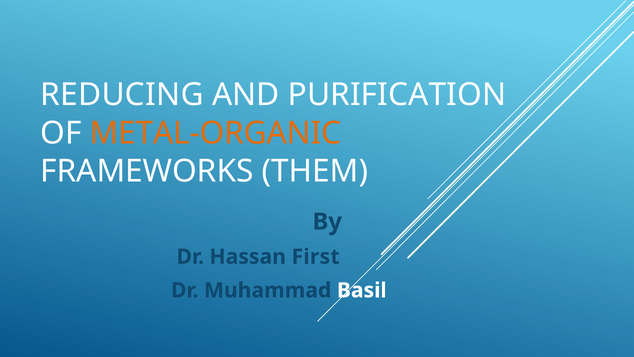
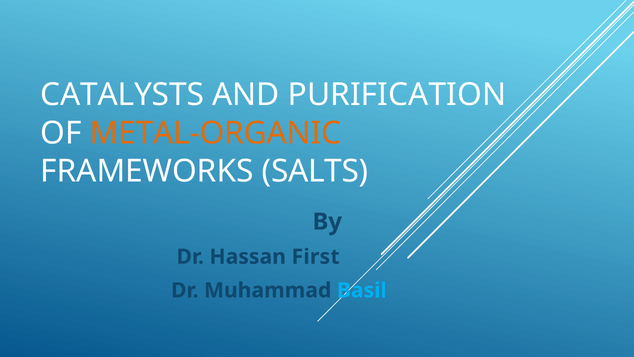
REDUCING: REDUCING -> CATALYSTS
THEM: THEM -> SALTS
Basil colour: white -> light blue
